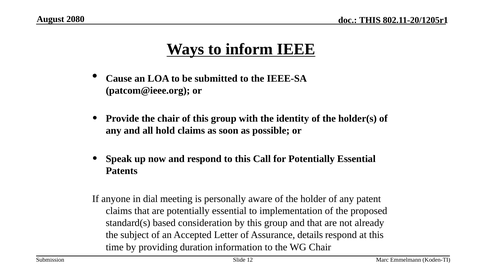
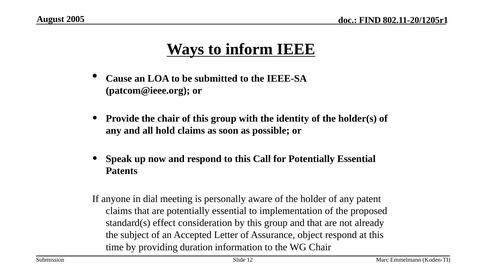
2080: 2080 -> 2005
THIS at (370, 20): THIS -> FIND
based: based -> effect
details: details -> object
